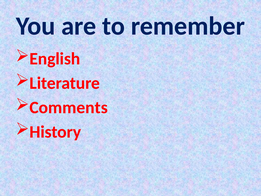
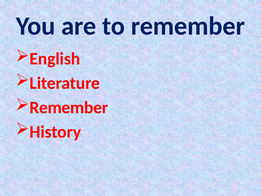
Comments at (69, 107): Comments -> Remember
